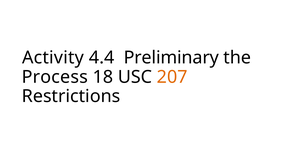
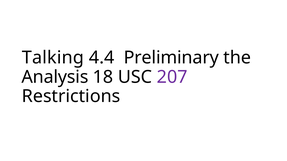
Activity: Activity -> Talking
Process: Process -> Analysis
207 colour: orange -> purple
